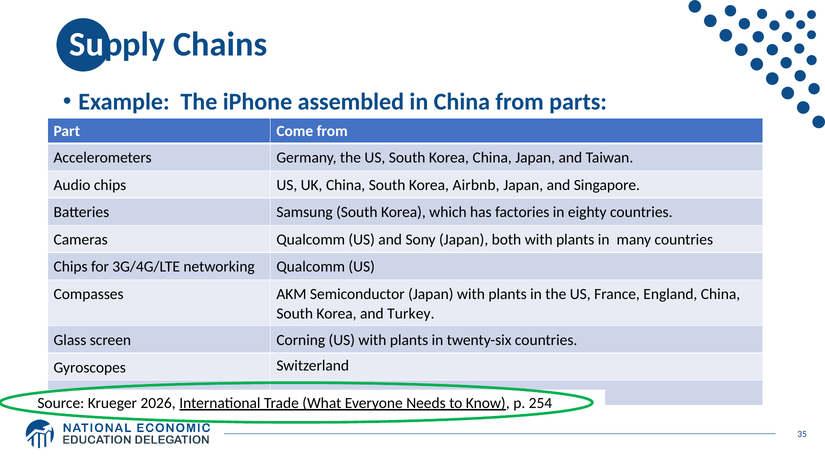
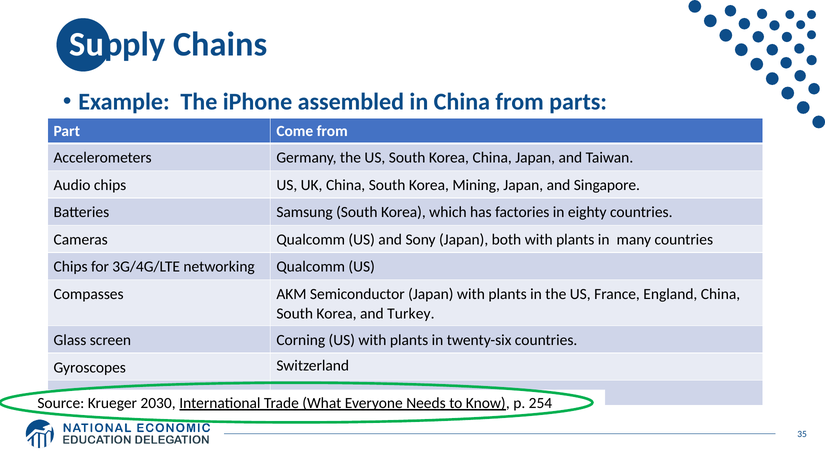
Airbnb: Airbnb -> Mining
2026: 2026 -> 2030
